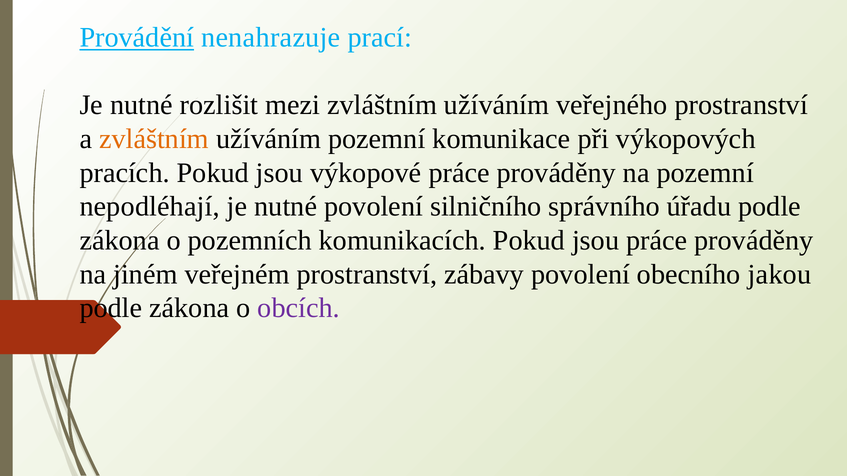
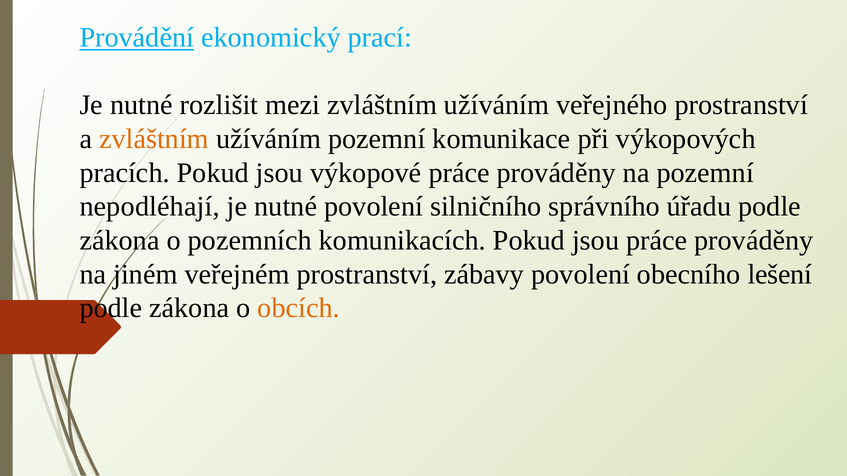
nenahrazuje: nenahrazuje -> ekonomický
jakou: jakou -> lešení
obcích colour: purple -> orange
